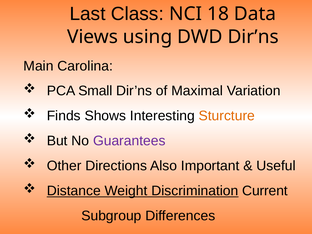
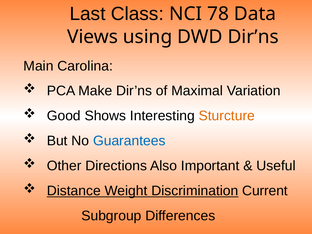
18: 18 -> 78
Small: Small -> Make
Finds: Finds -> Good
Guarantees colour: purple -> blue
